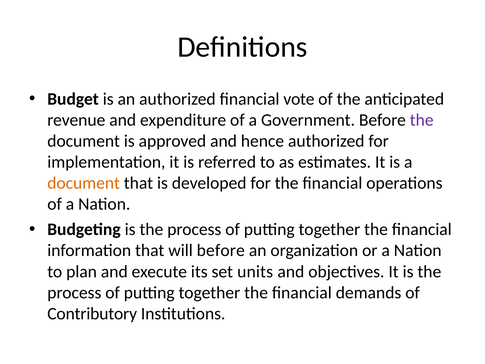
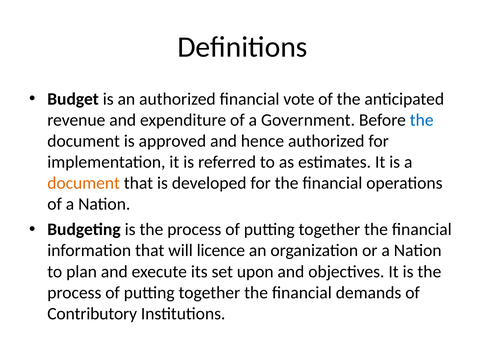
the at (422, 120) colour: purple -> blue
will before: before -> licence
units: units -> upon
